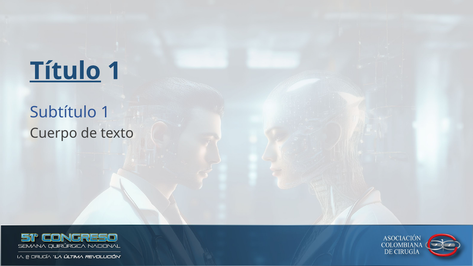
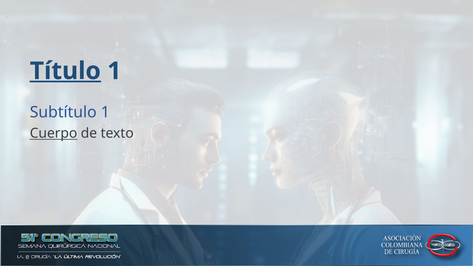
Cuerpo underline: none -> present
